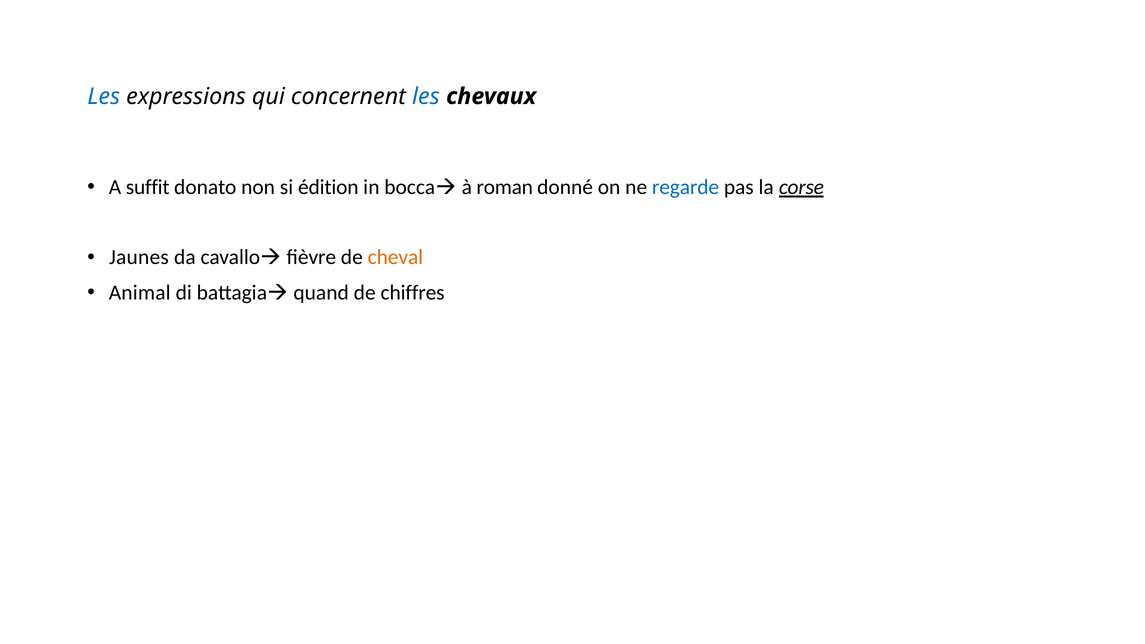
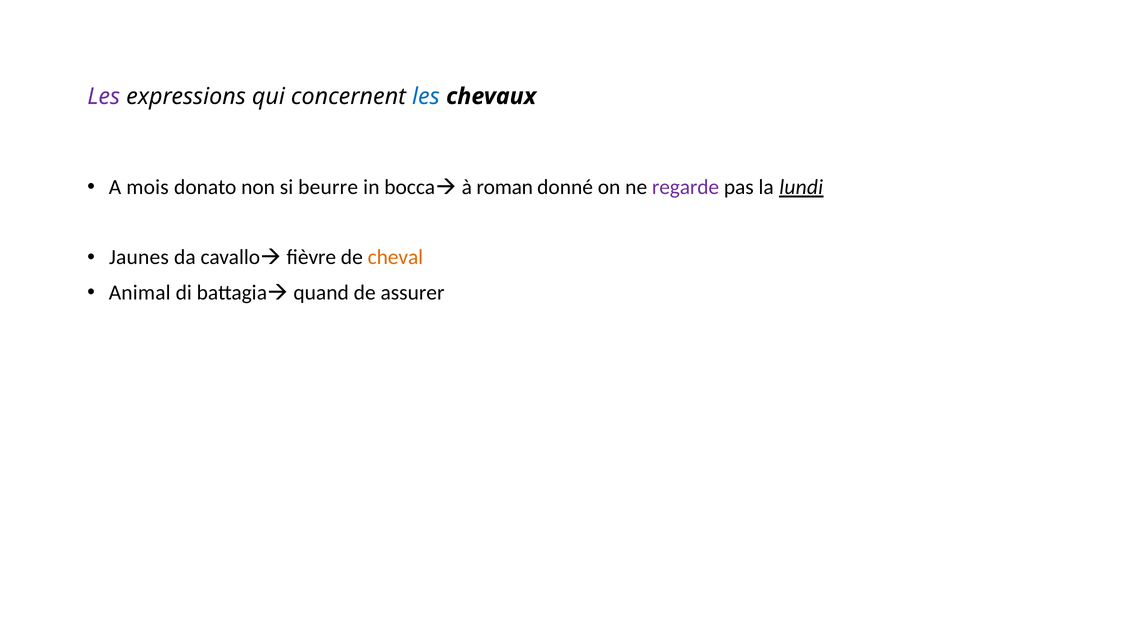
Les at (104, 96) colour: blue -> purple
suffit: suffit -> mois
édition: édition -> beurre
regarde colour: blue -> purple
corse: corse -> lundi
chiffres: chiffres -> assurer
